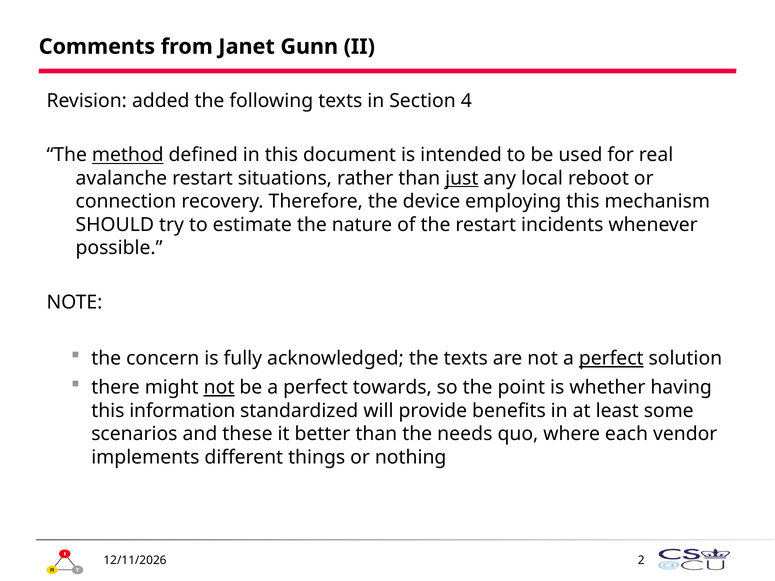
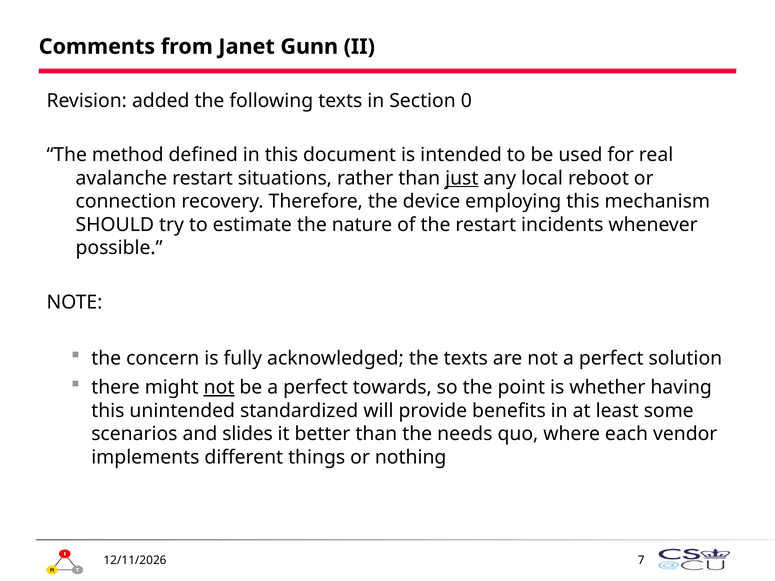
4: 4 -> 0
method underline: present -> none
perfect at (611, 359) underline: present -> none
information: information -> unintended
these: these -> slides
2: 2 -> 7
